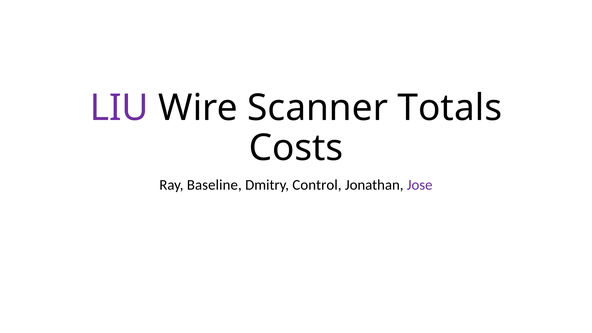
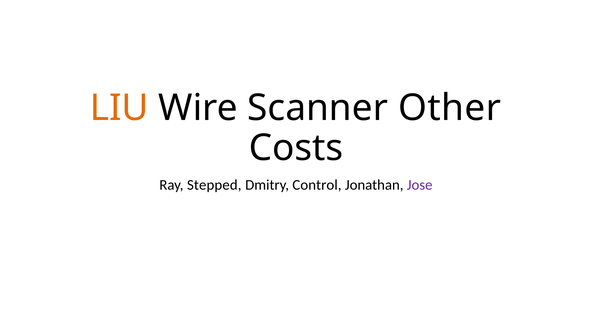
LIU colour: purple -> orange
Totals: Totals -> Other
Baseline: Baseline -> Stepped
